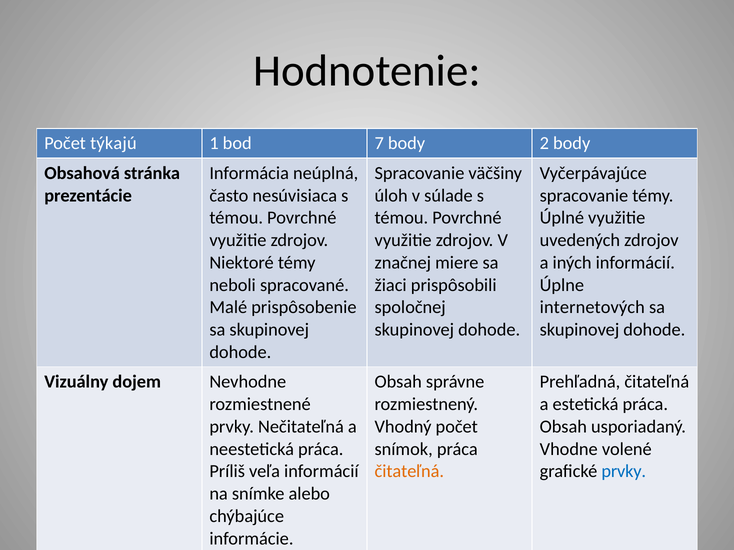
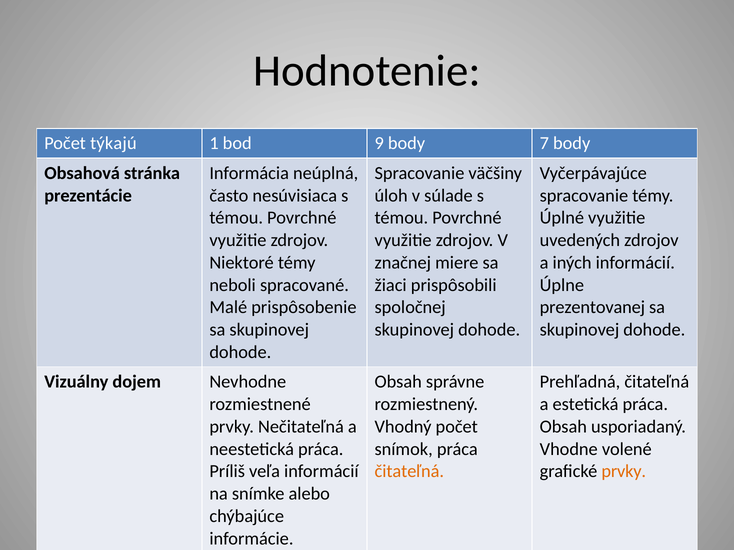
7: 7 -> 9
2: 2 -> 7
internetových: internetových -> prezentovanej
prvky at (624, 472) colour: blue -> orange
